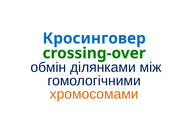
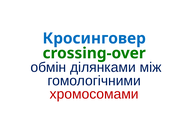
хромосомами colour: orange -> red
